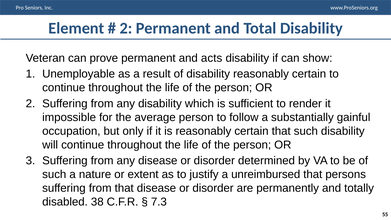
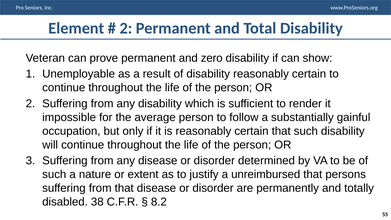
acts: acts -> zero
7.3: 7.3 -> 8.2
